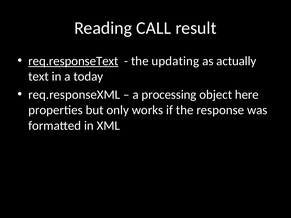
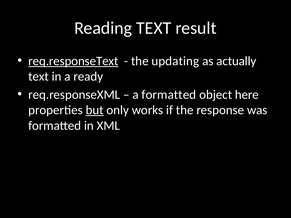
Reading CALL: CALL -> TEXT
today: today -> ready
a processing: processing -> formatted
but underline: none -> present
